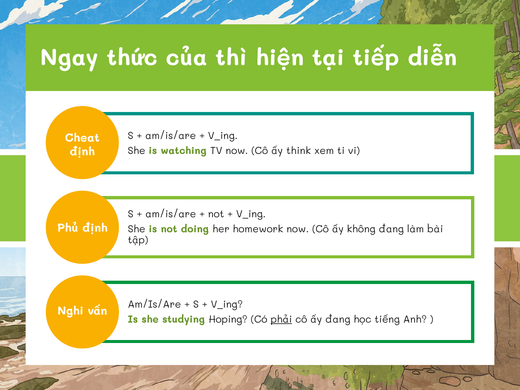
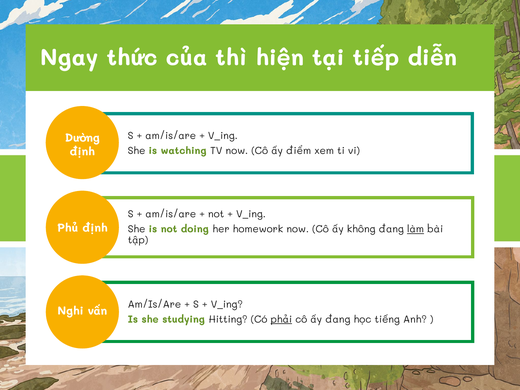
Cheat: Cheat -> Dường
think: think -> điểm
làm underline: none -> present
Hoping: Hoping -> Hitting
